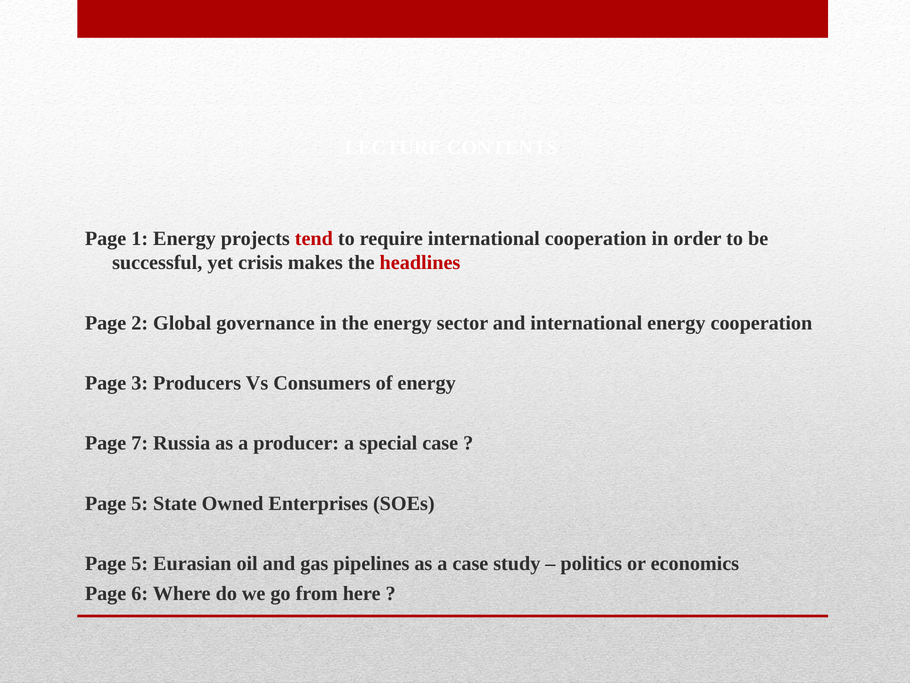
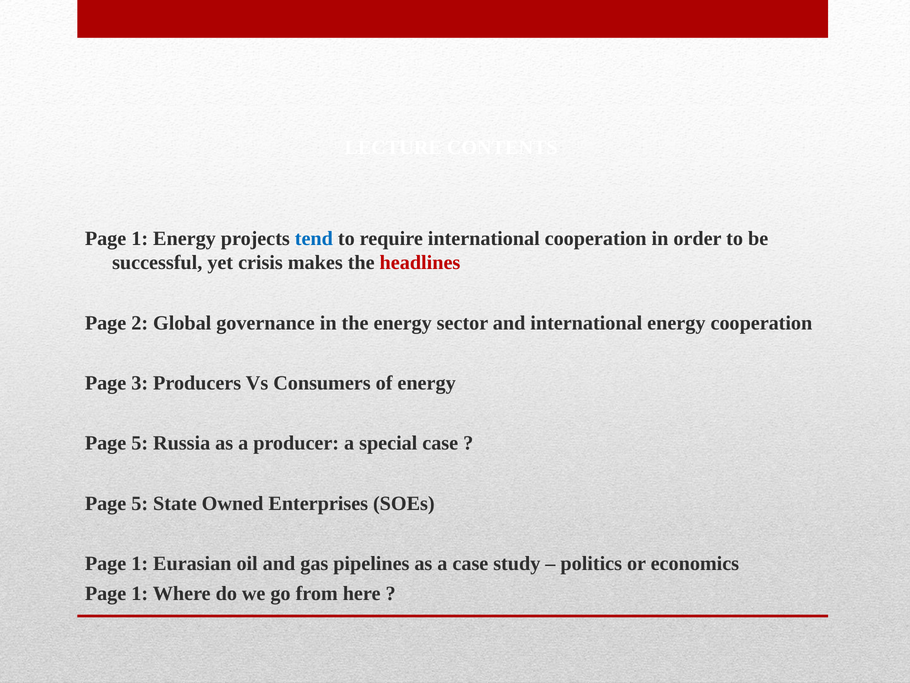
tend colour: red -> blue
7 at (140, 443): 7 -> 5
5 at (140, 563): 5 -> 1
6 at (140, 593): 6 -> 1
